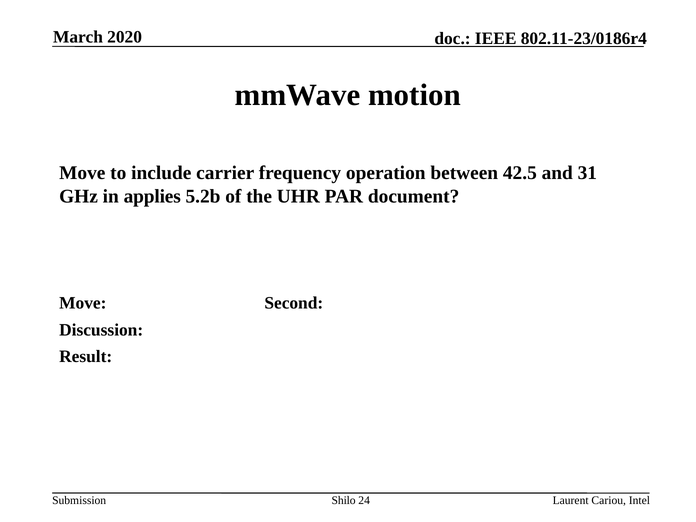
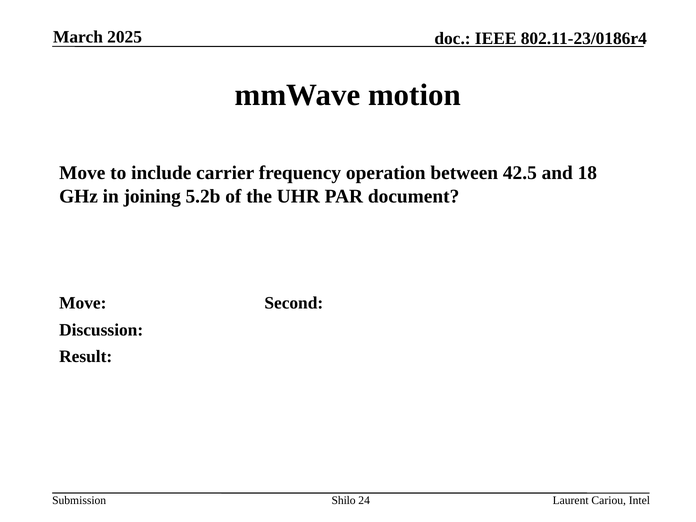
2020: 2020 -> 2025
31: 31 -> 18
applies: applies -> joining
